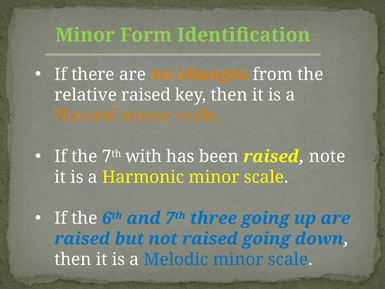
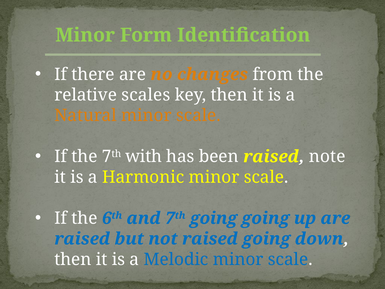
relative raised: raised -> scales
7th three: three -> going
